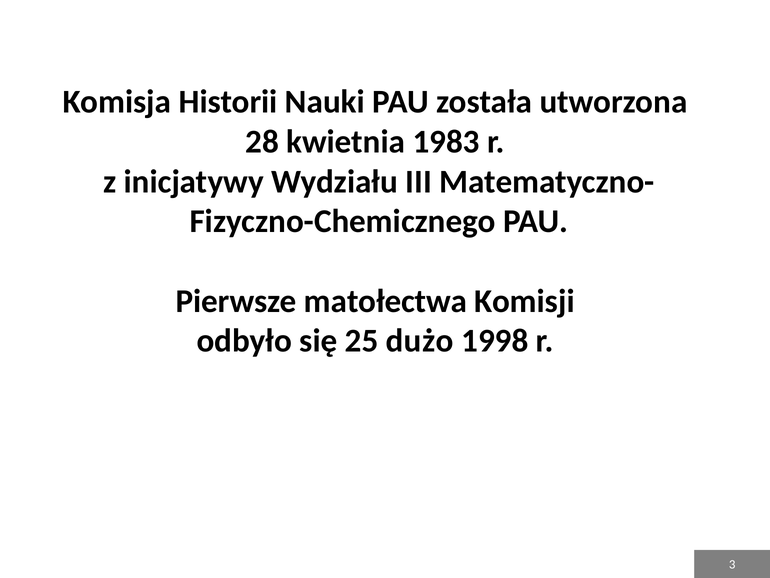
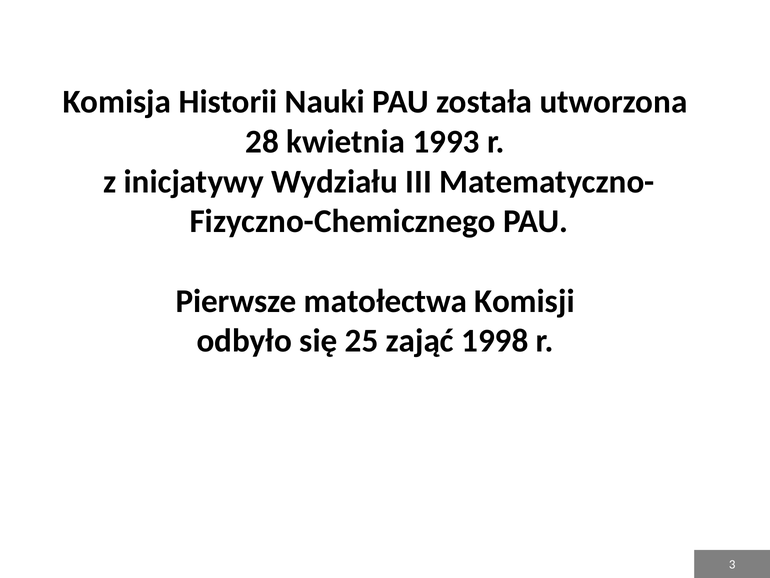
1983: 1983 -> 1993
dużo: dużo -> zająć
